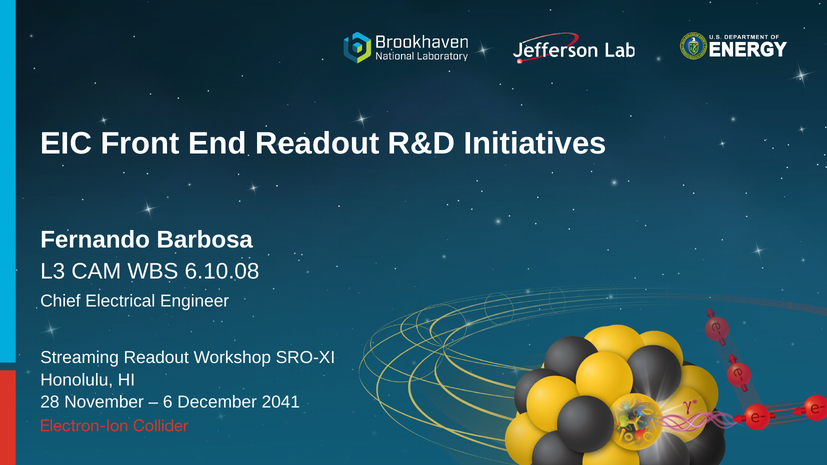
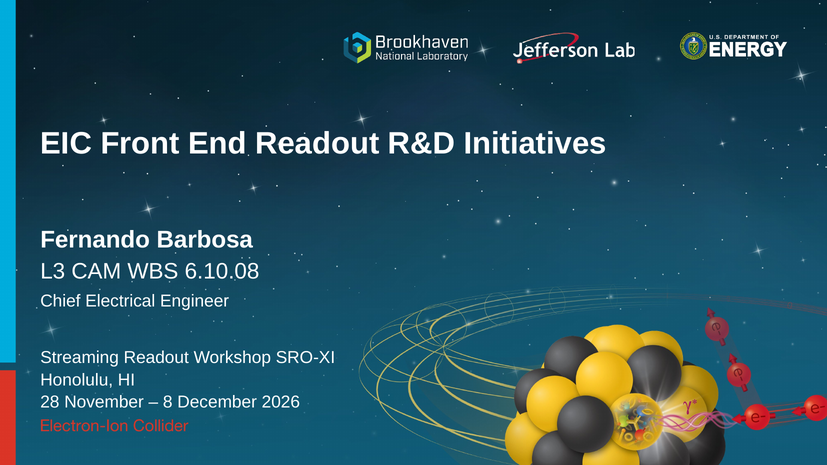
6: 6 -> 8
2041: 2041 -> 2026
